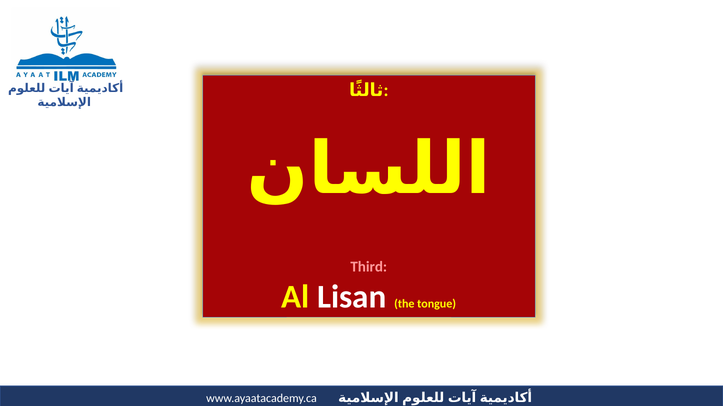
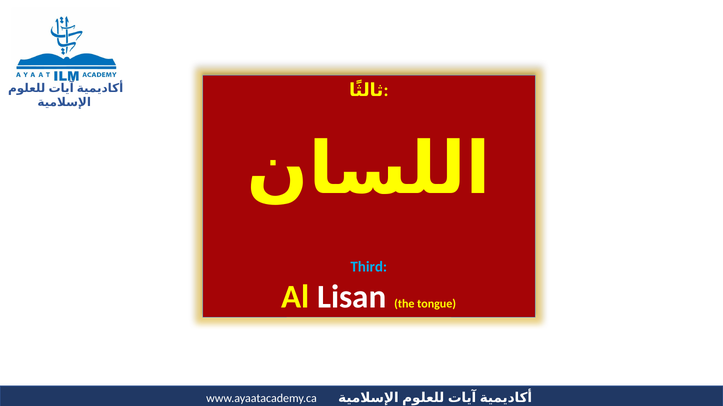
Third colour: pink -> light blue
